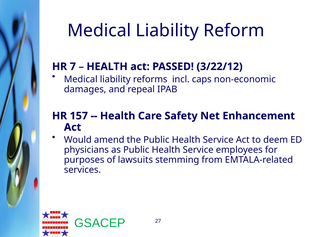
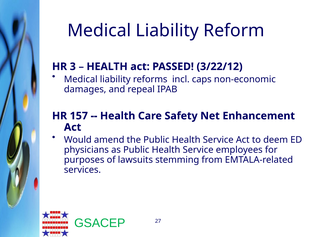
7: 7 -> 3
